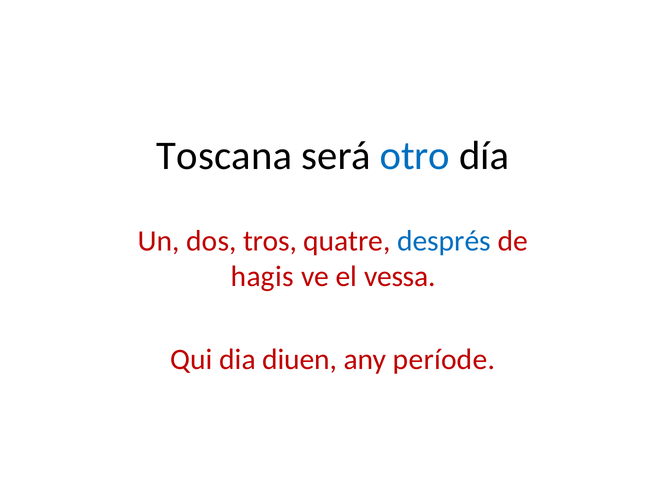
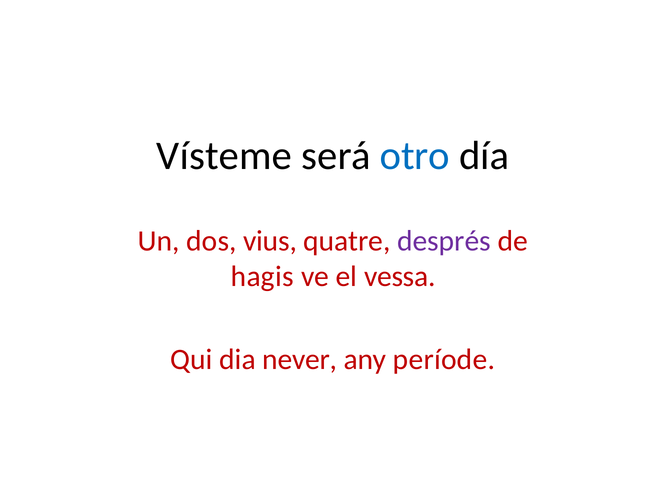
Toscana: Toscana -> Vísteme
tros: tros -> vius
després colour: blue -> purple
diuen: diuen -> never
